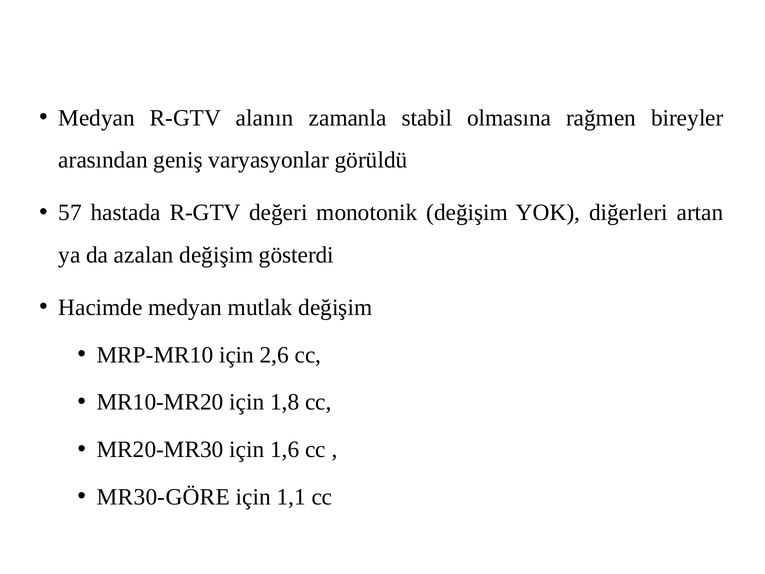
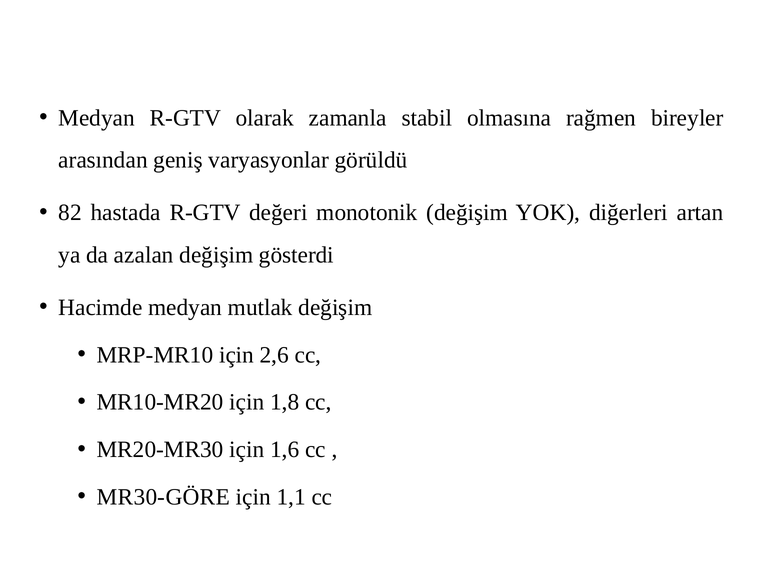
alanın: alanın -> olarak
57: 57 -> 82
